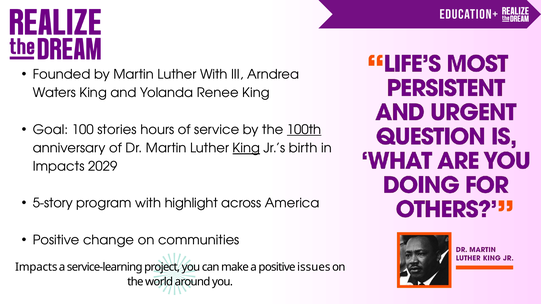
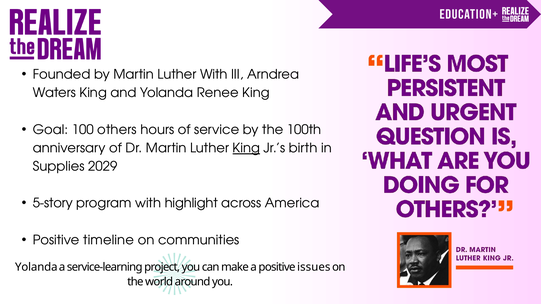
stories: stories -> others
100th underline: present -> none
Impacts at (59, 167): Impacts -> Supplies
change: change -> timeline
Impacts at (36, 267): Impacts -> Yolanda
